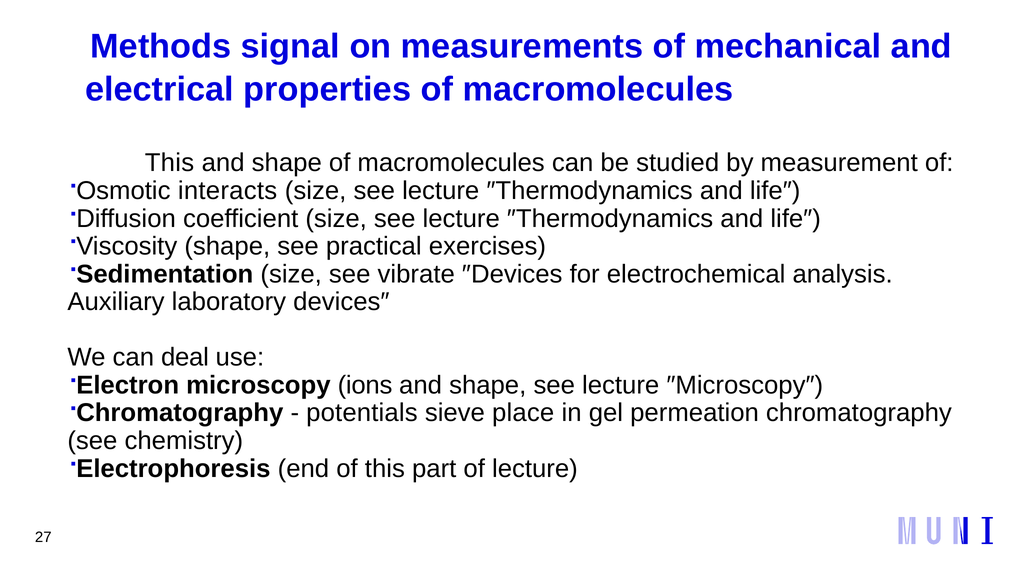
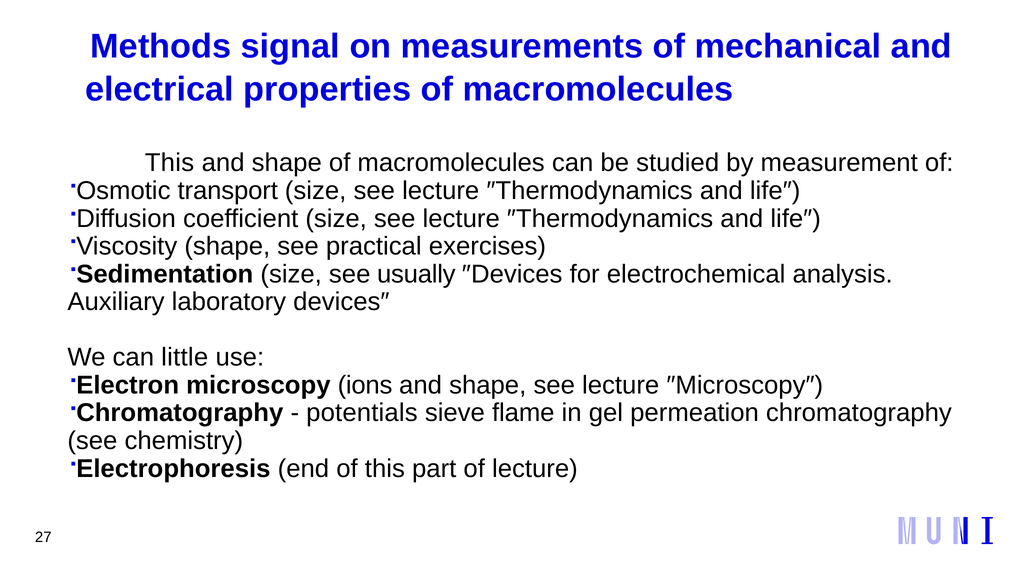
interacts: interacts -> transport
vibrate: vibrate -> usually
deal: deal -> little
place: place -> flame
